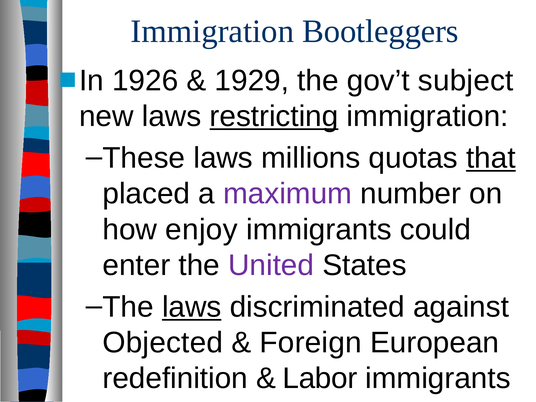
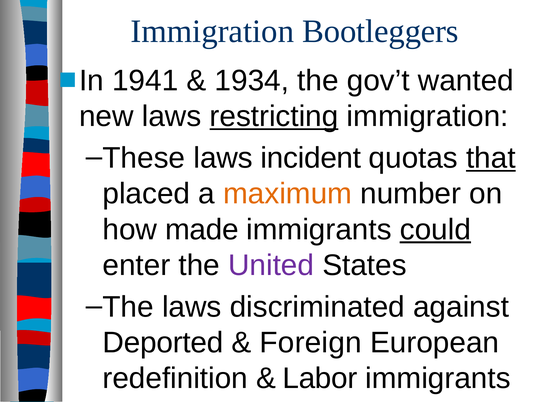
1926: 1926 -> 1941
1929: 1929 -> 1934
subject: subject -> wanted
millions: millions -> incident
maximum colour: purple -> orange
enjoy: enjoy -> made
could underline: none -> present
laws at (192, 307) underline: present -> none
Objected: Objected -> Deported
